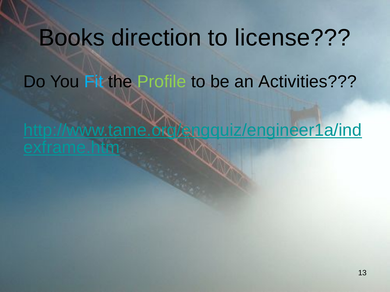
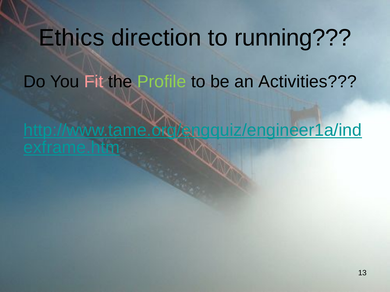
Books: Books -> Ethics
license: license -> running
Fit colour: light blue -> pink
